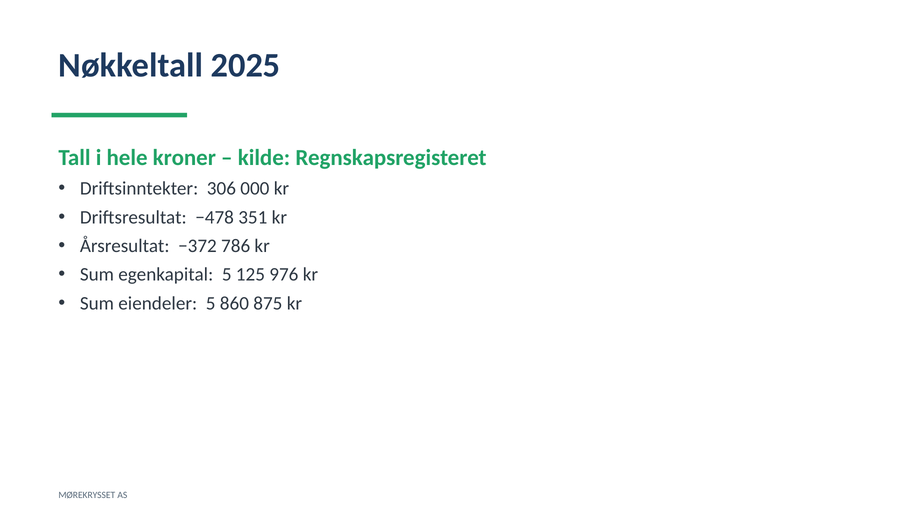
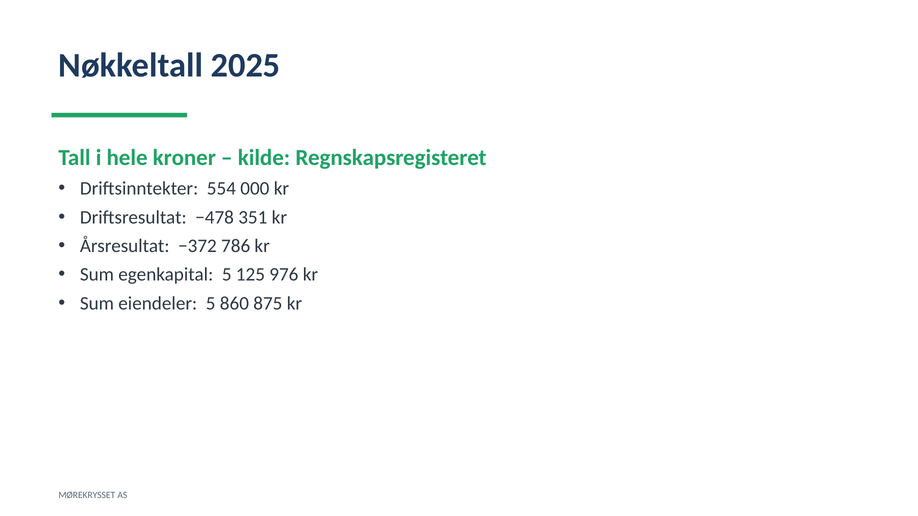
306: 306 -> 554
